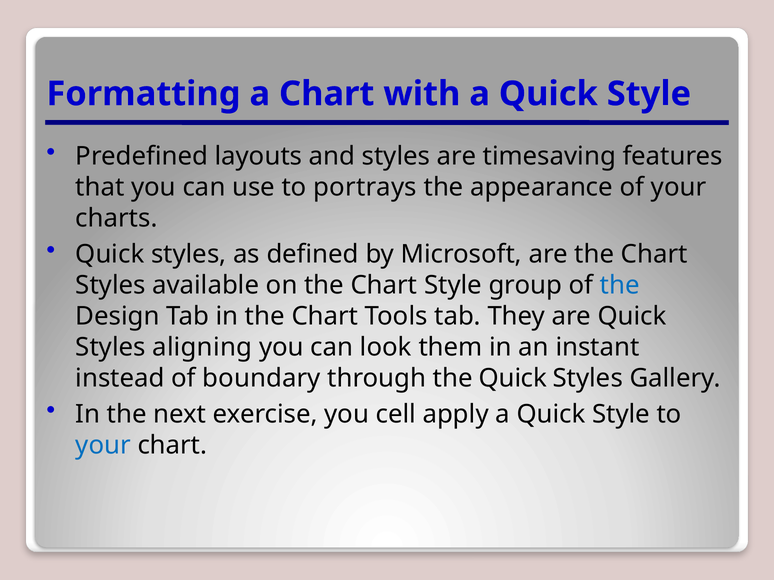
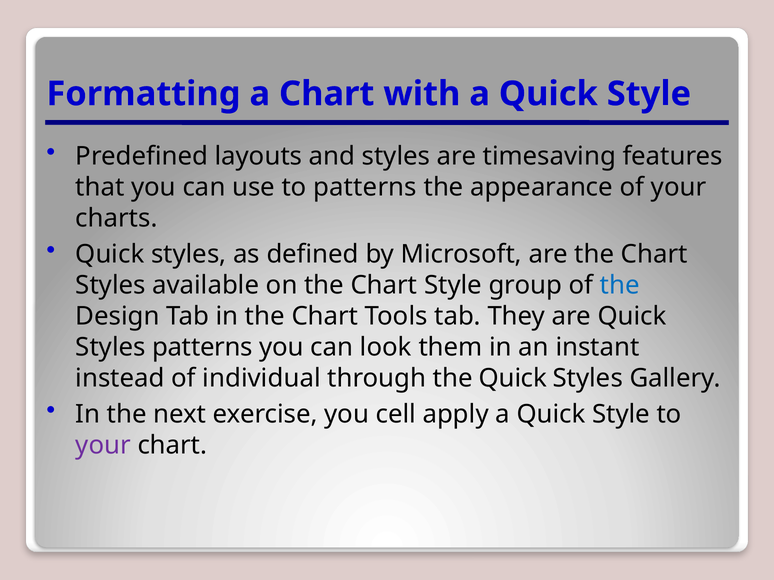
to portrays: portrays -> patterns
Styles aligning: aligning -> patterns
boundary: boundary -> individual
your at (103, 446) colour: blue -> purple
